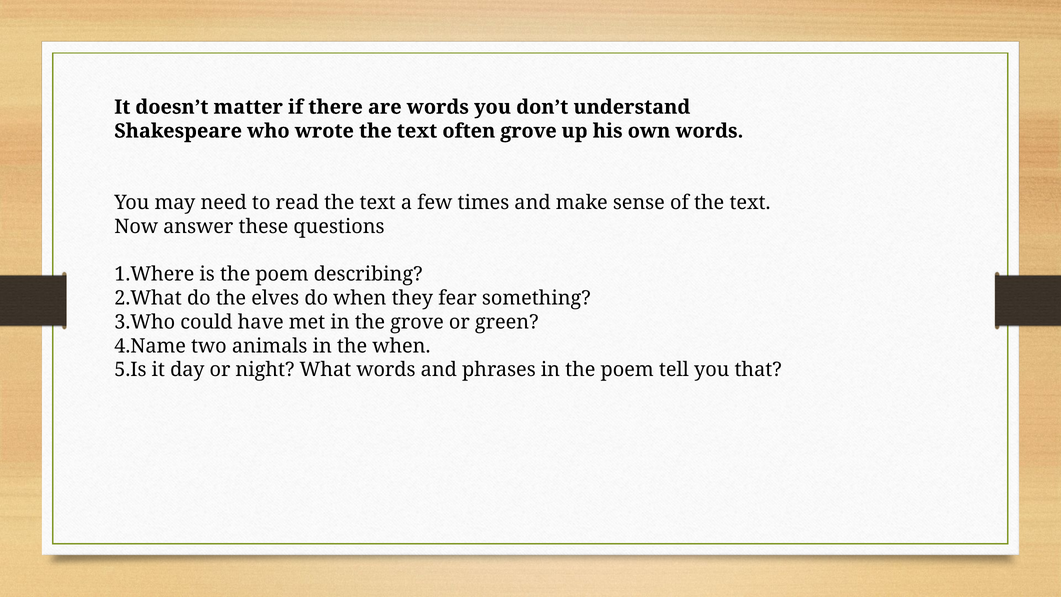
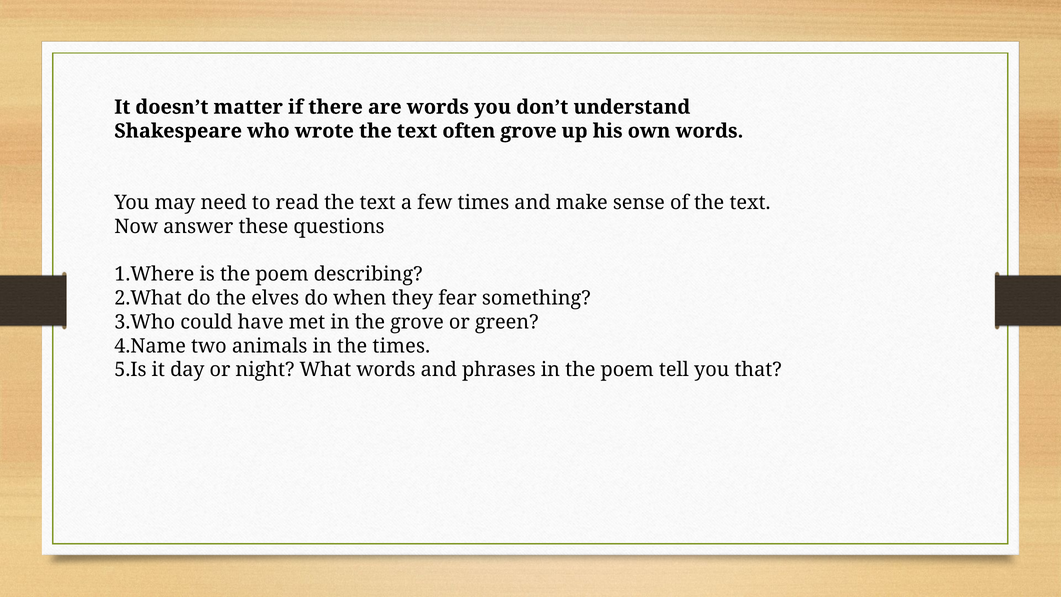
the when: when -> times
